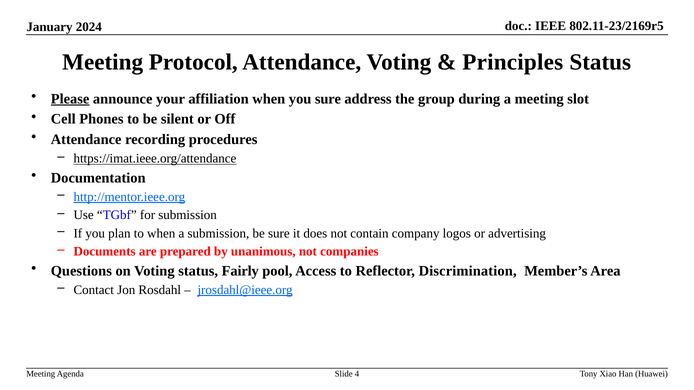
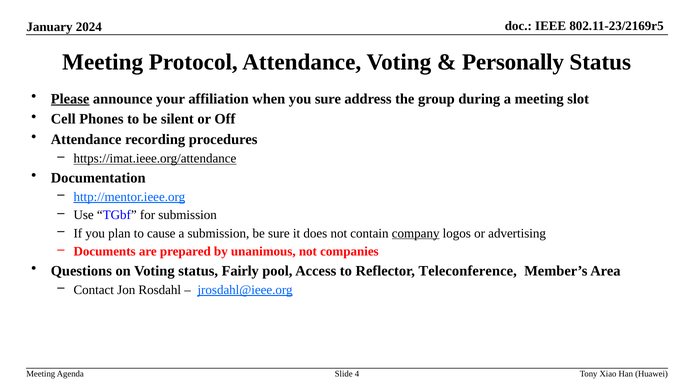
Principles: Principles -> Personally
to when: when -> cause
company underline: none -> present
Discrimination: Discrimination -> Teleconference
